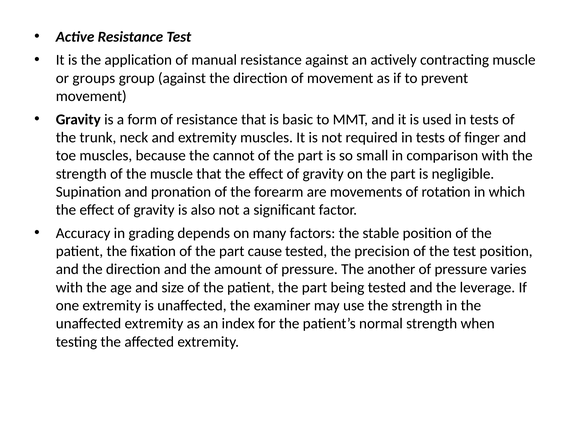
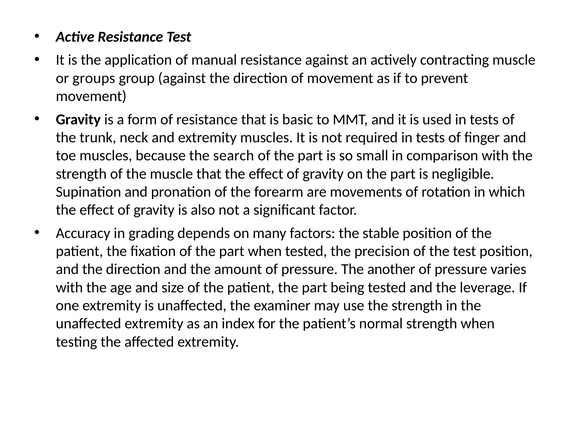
cannot: cannot -> search
part cause: cause -> when
